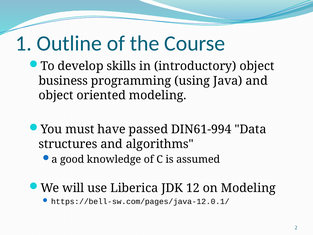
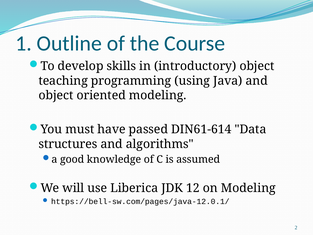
business: business -> teaching
DIN61-994: DIN61-994 -> DIN61-614
